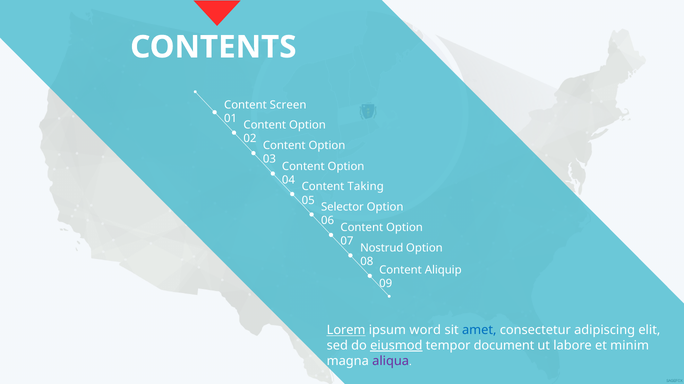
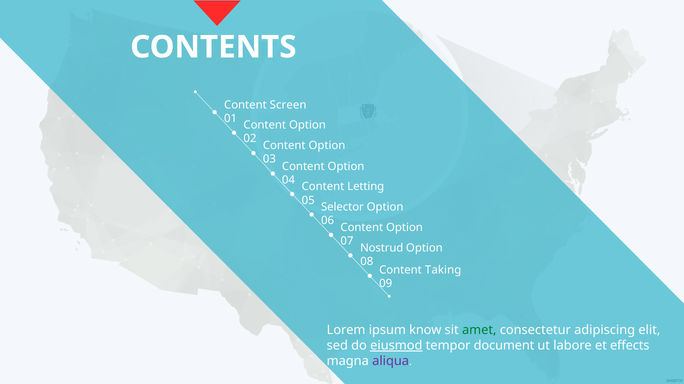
Taking: Taking -> Letting
Aliquip: Aliquip -> Taking
Lorem underline: present -> none
word: word -> know
amet colour: blue -> green
minim: minim -> effects
